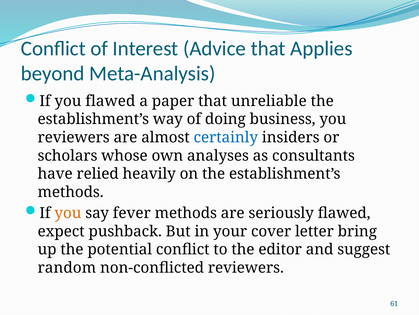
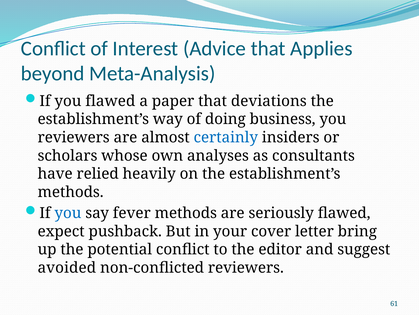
unreliable: unreliable -> deviations
you at (68, 213) colour: orange -> blue
random: random -> avoided
